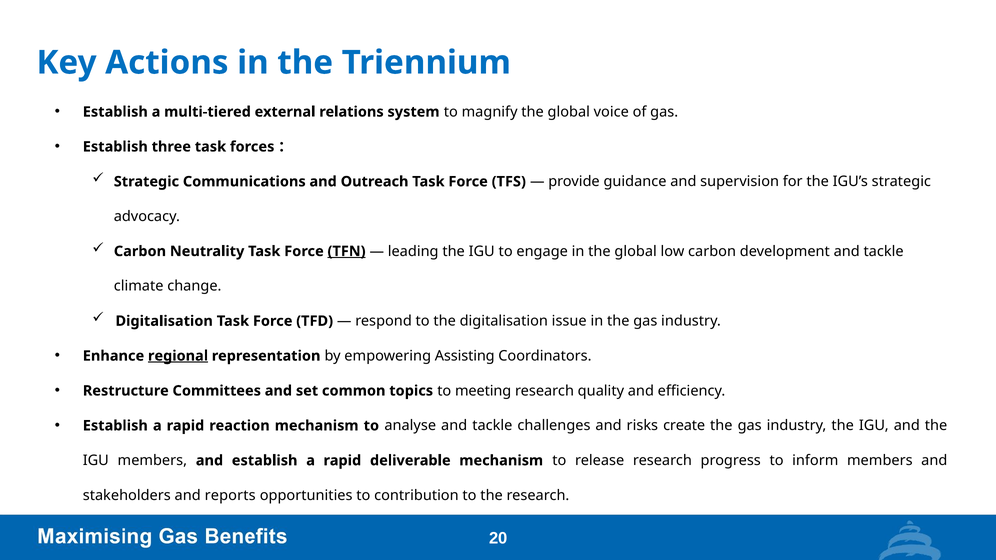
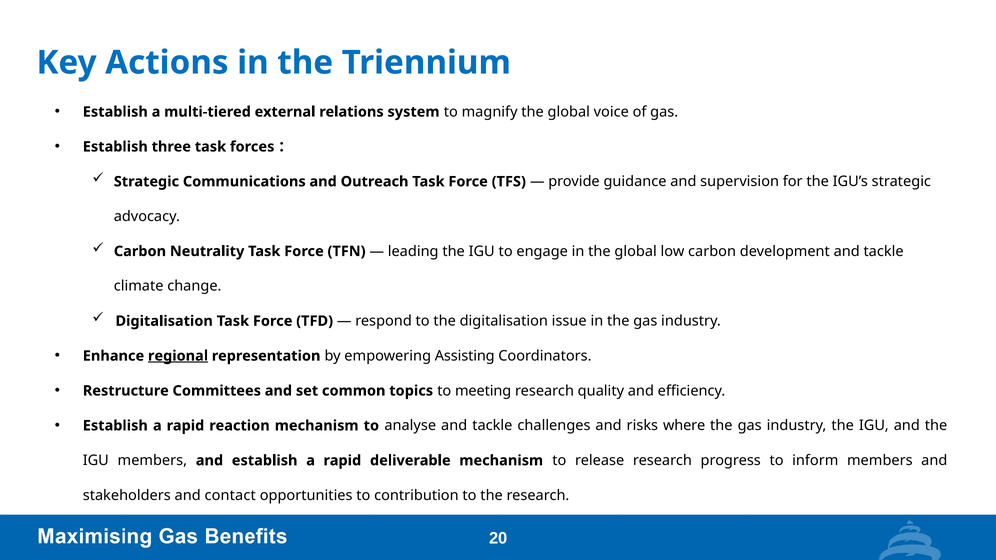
TFN underline: present -> none
create: create -> where
reports: reports -> contact
